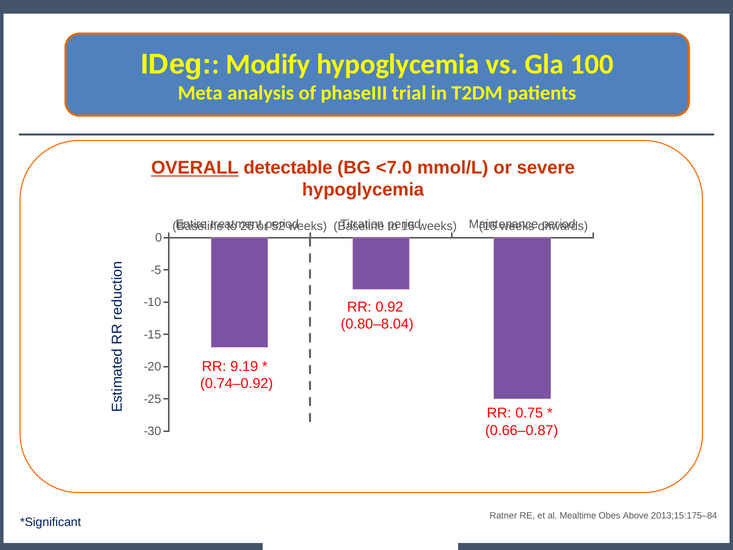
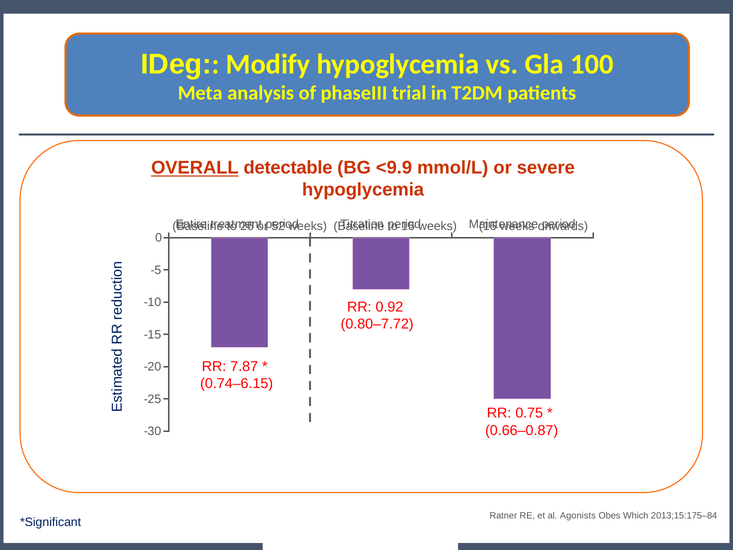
<7.0: <7.0 -> <9.9
0.80–8.04: 0.80–8.04 -> 0.80–7.72
9.19: 9.19 -> 7.87
0.74–0.92: 0.74–0.92 -> 0.74–6.15
Mealtime: Mealtime -> Agonists
Above: Above -> Which
